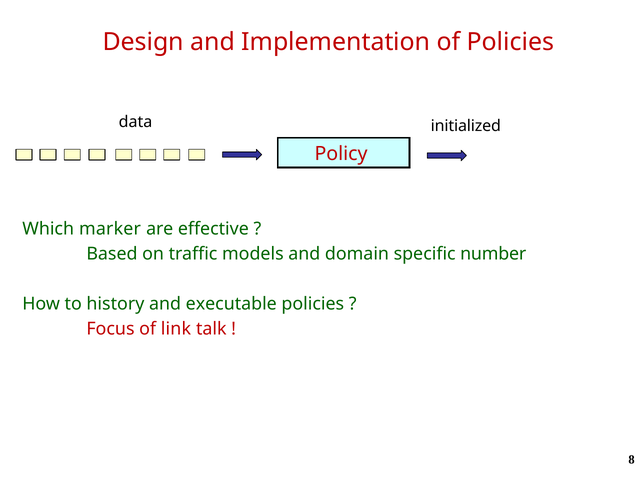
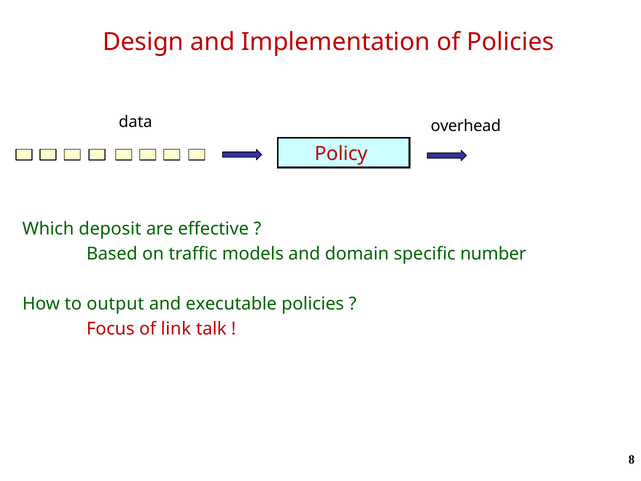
initialized: initialized -> overhead
marker: marker -> deposit
history: history -> output
